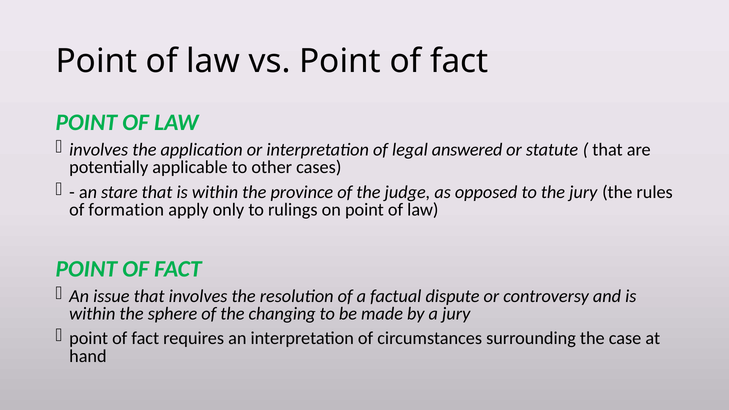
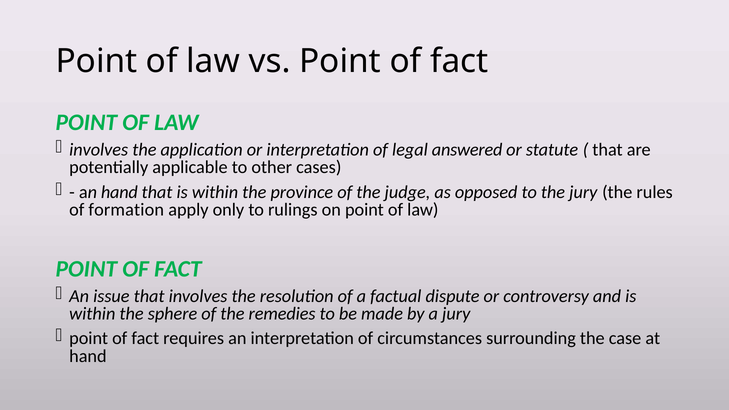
an stare: stare -> hand
changing: changing -> remedies
